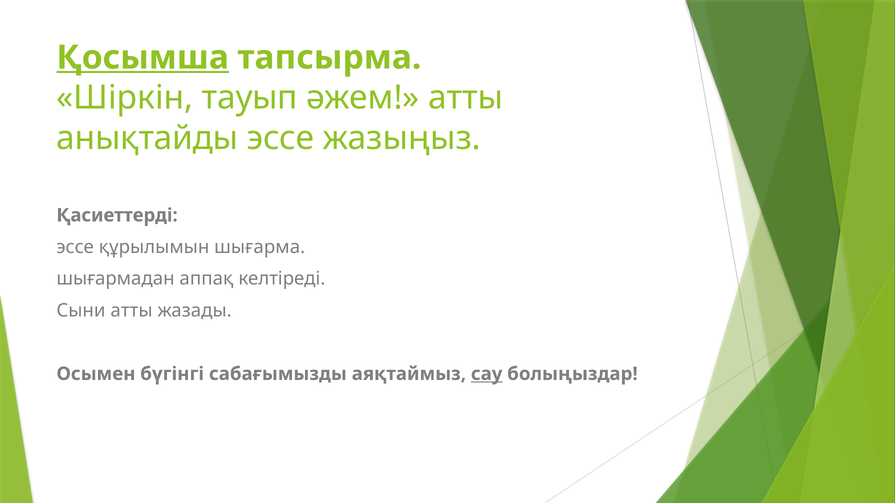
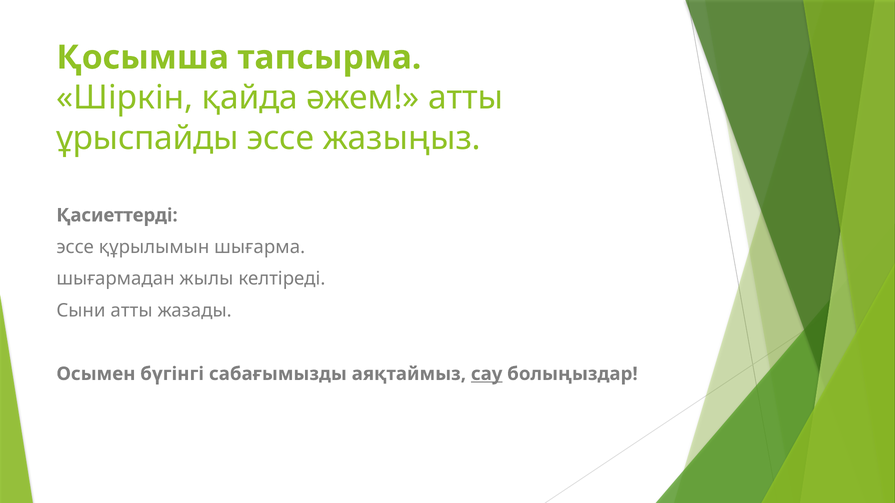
Қосымша underline: present -> none
тауып: тауып -> қайда
анықтайды: анықтайды -> ұрыспайды
аппақ: аппақ -> жылы
